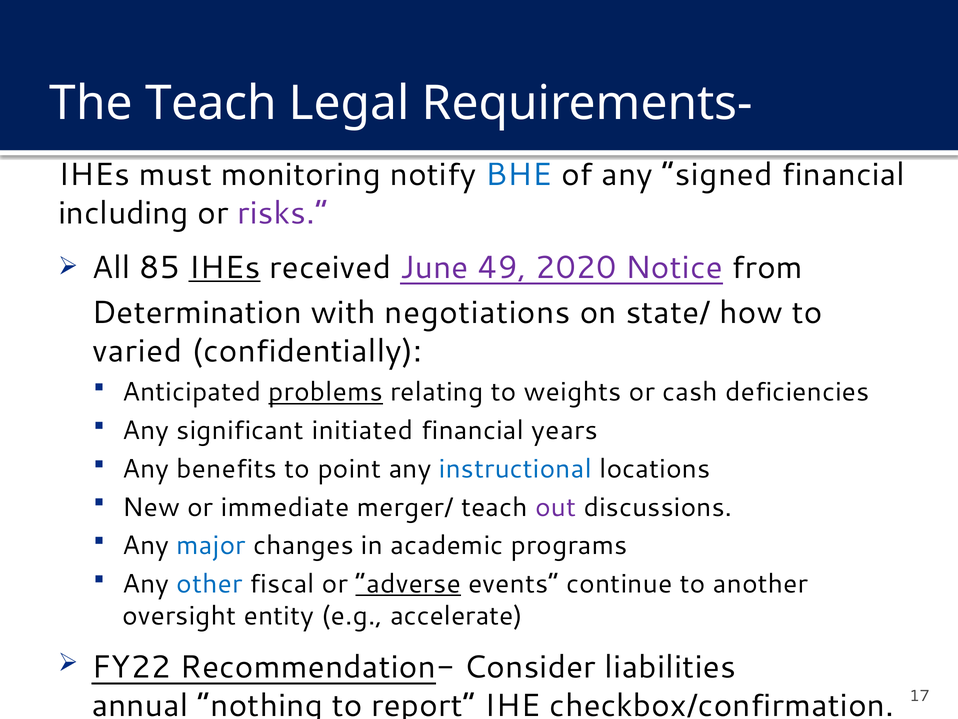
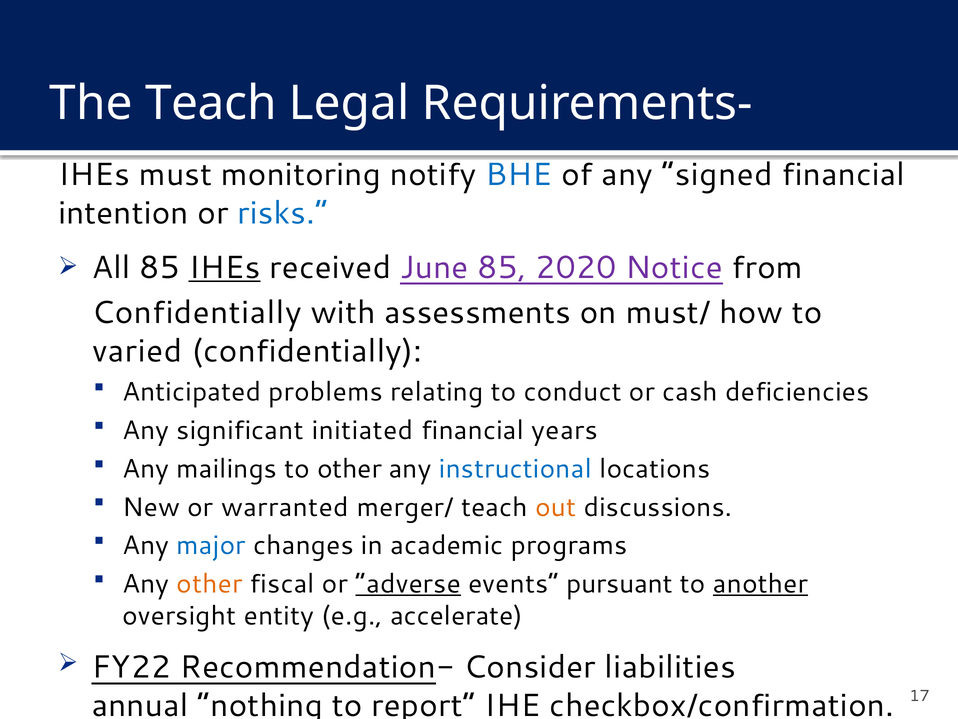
including: including -> intention
risks colour: purple -> blue
June 49: 49 -> 85
Determination at (197, 312): Determination -> Confidentially
negotiations: negotiations -> assessments
state/: state/ -> must/
problems underline: present -> none
weights: weights -> conduct
benefits: benefits -> mailings
to point: point -> other
immediate: immediate -> warranted
out colour: purple -> orange
other at (209, 584) colour: blue -> orange
continue: continue -> pursuant
another underline: none -> present
